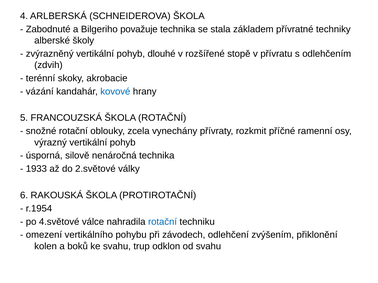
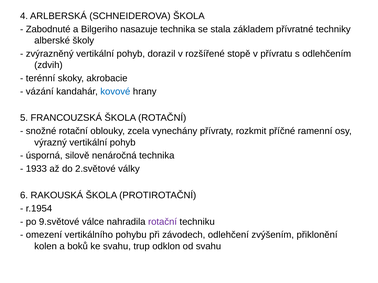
považuje: považuje -> nasazuje
dlouhé: dlouhé -> dorazil
4.světové: 4.světové -> 9.světové
rotační at (163, 222) colour: blue -> purple
